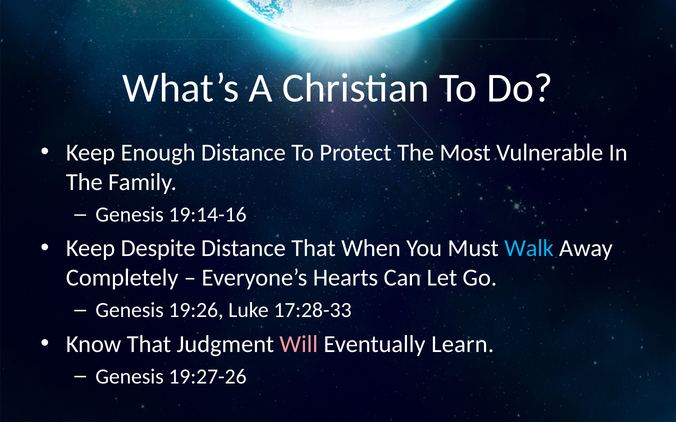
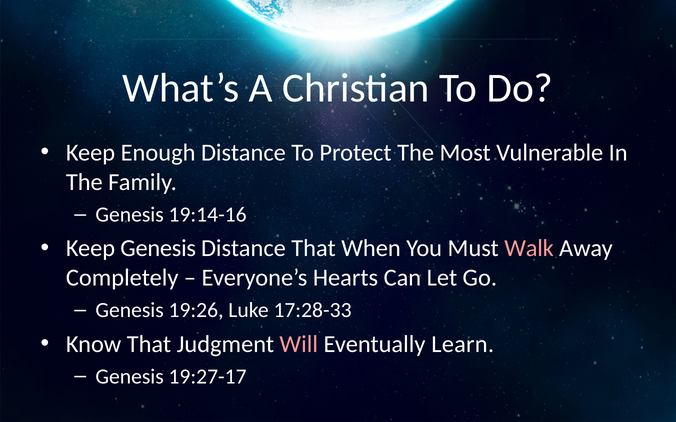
Keep Despite: Despite -> Genesis
Walk colour: light blue -> pink
19:27-26: 19:27-26 -> 19:27-17
